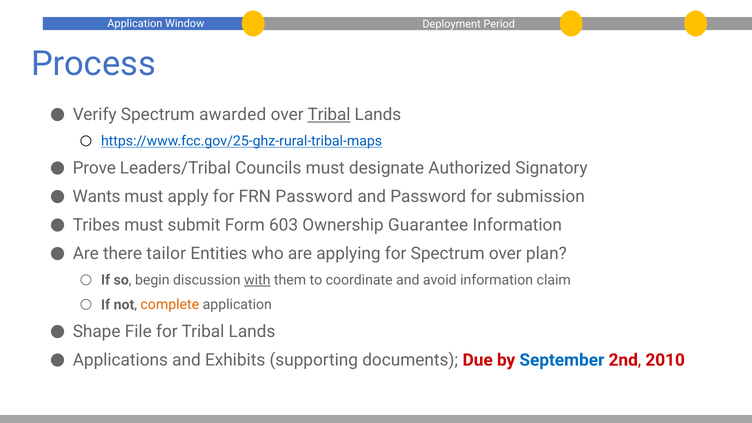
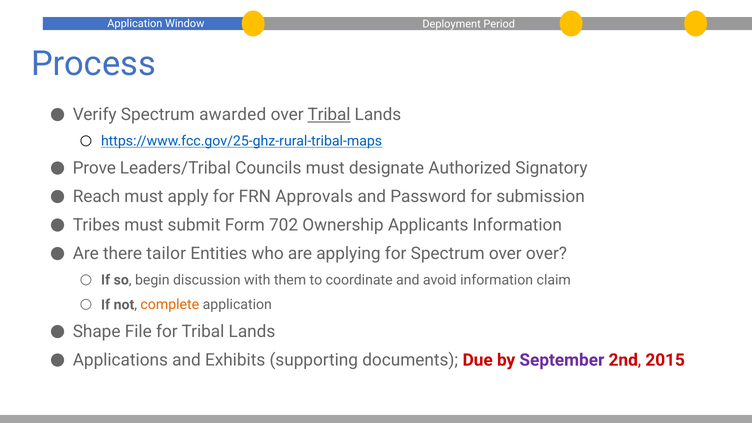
Wants: Wants -> Reach
FRN Password: Password -> Approvals
603: 603 -> 702
Guarantee: Guarantee -> Applicants
over plan: plan -> over
with underline: present -> none
September colour: blue -> purple
2010: 2010 -> 2015
